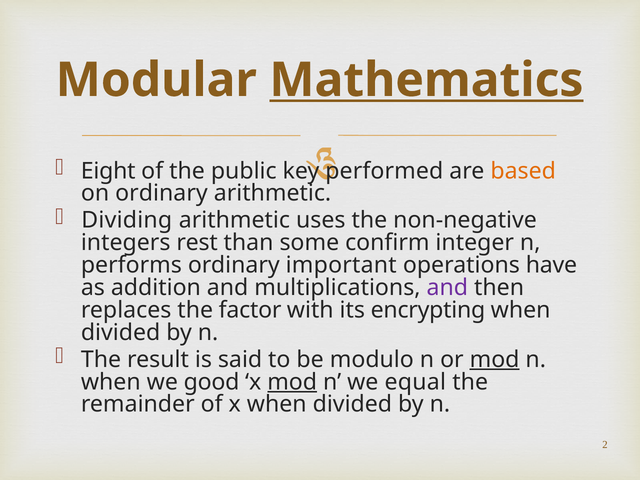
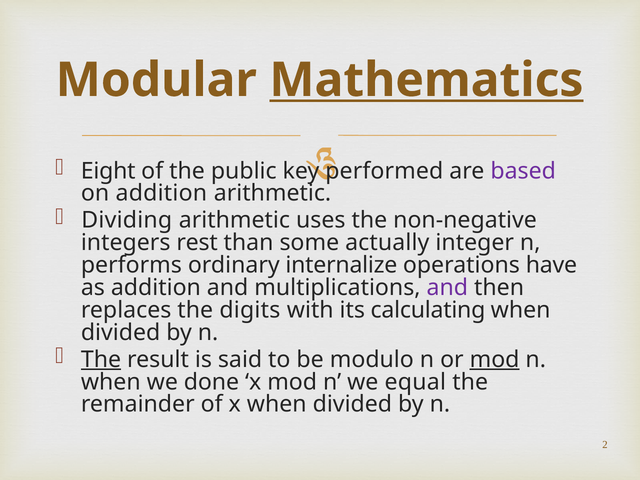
based colour: orange -> purple
on ordinary: ordinary -> addition
confirm: confirm -> actually
important: important -> internalize
factor: factor -> digits
encrypting: encrypting -> calculating
The at (101, 359) underline: none -> present
good: good -> done
mod at (292, 382) underline: present -> none
